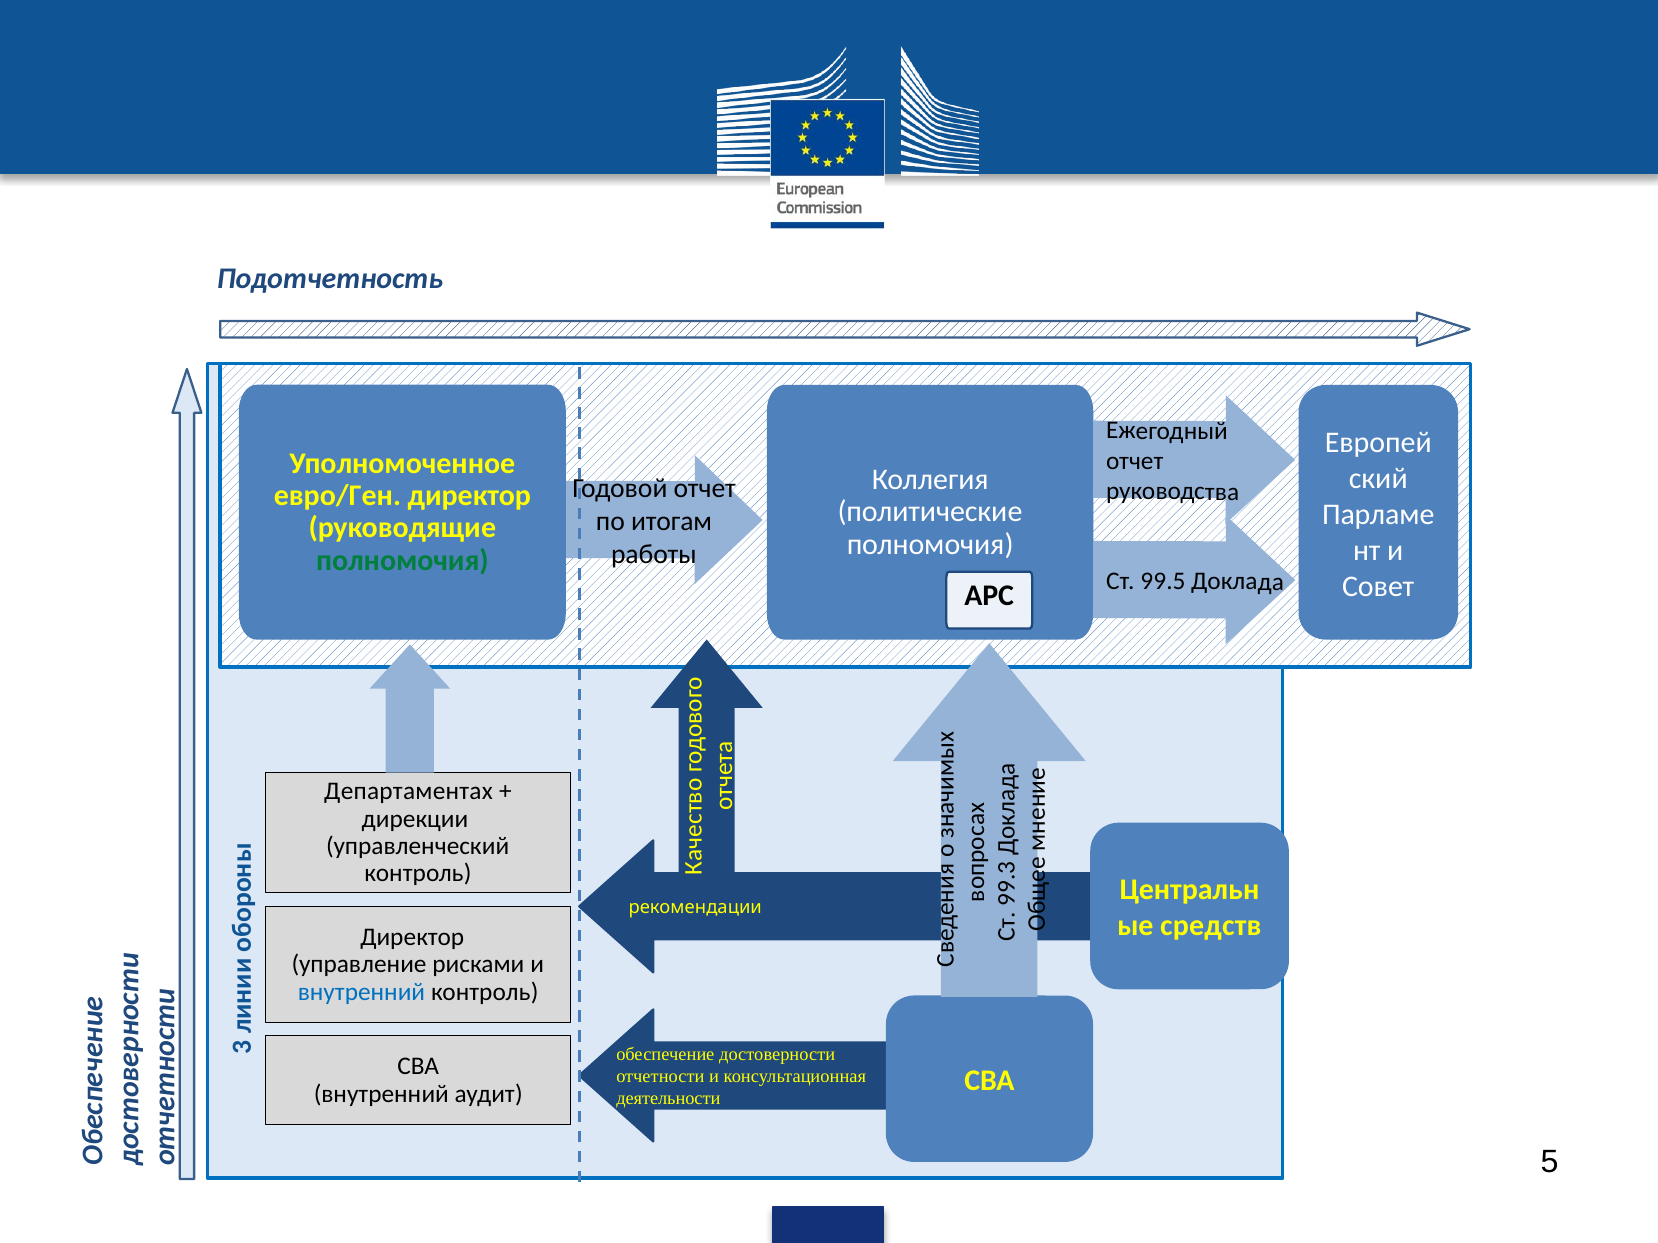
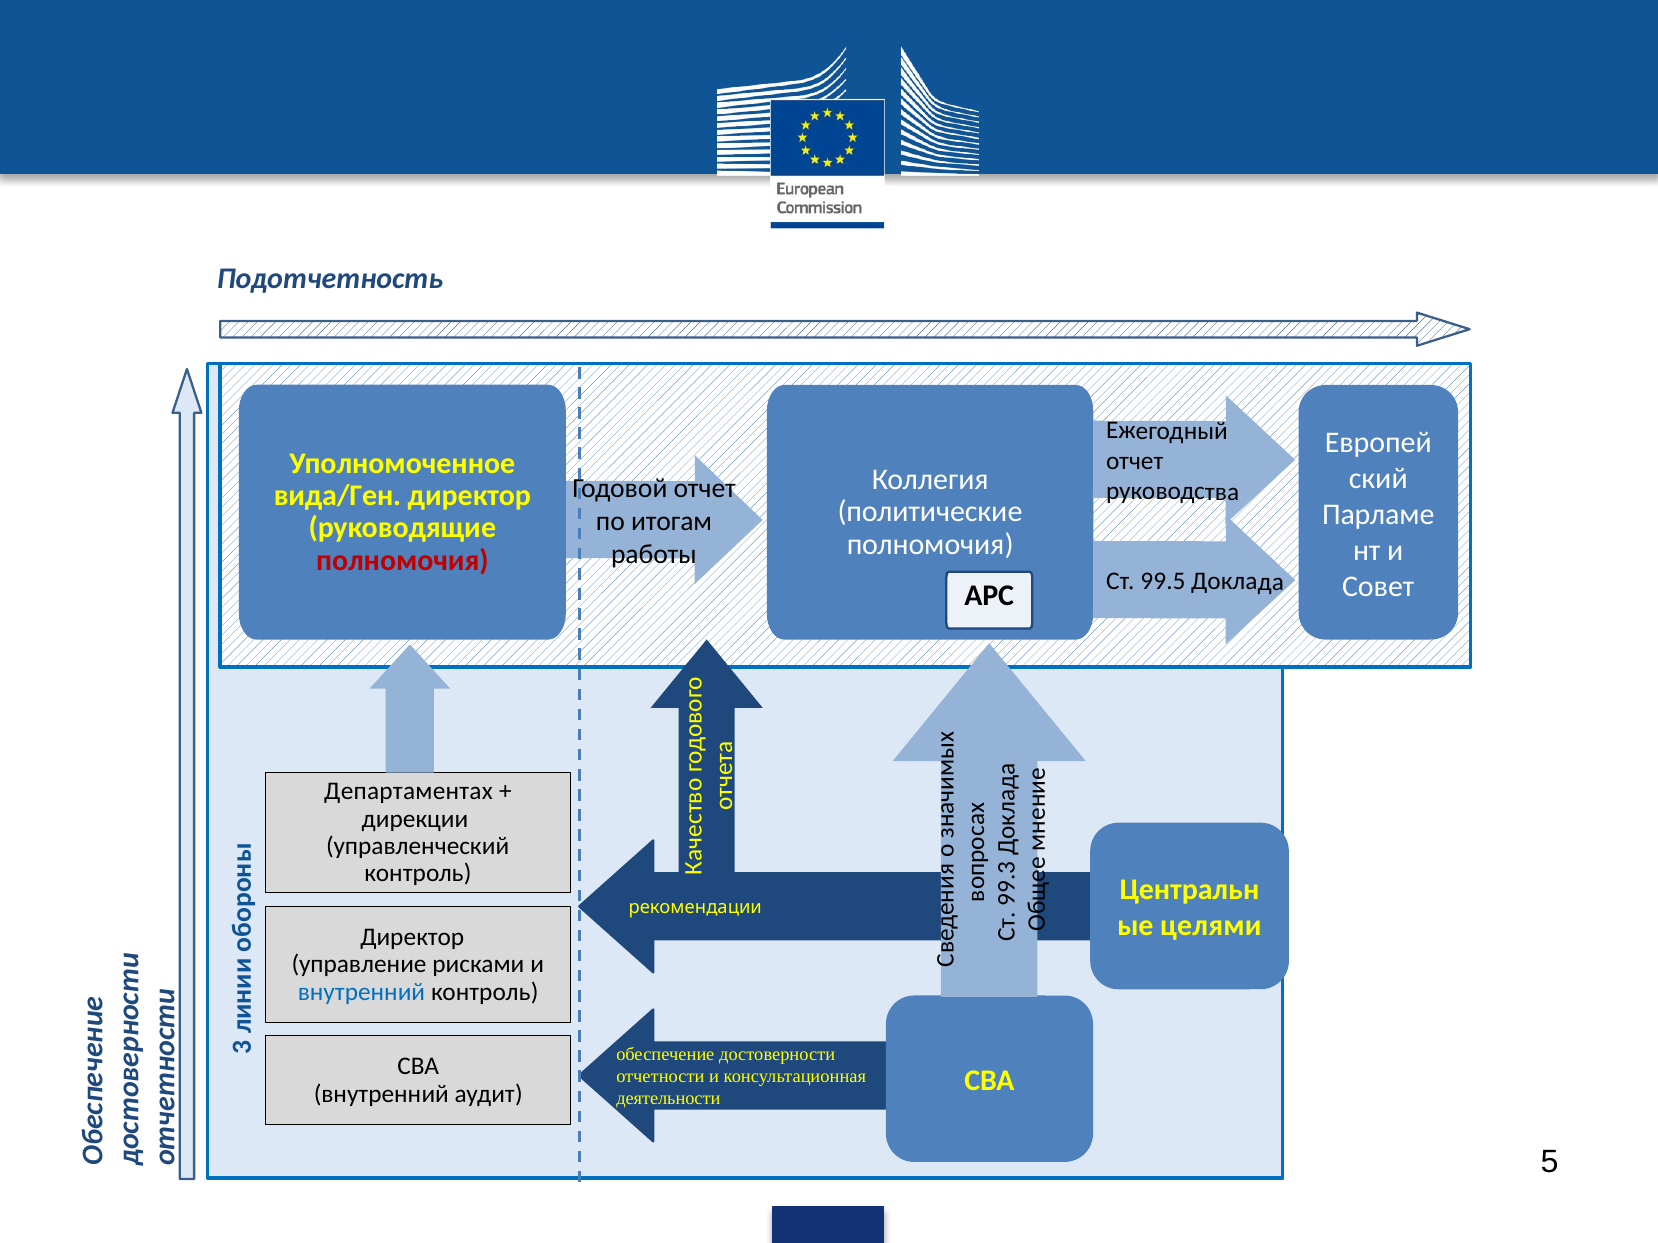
евро/Ген: евро/Ген -> вида/Ген
полномочия at (402, 561) colour: green -> red
средств: средств -> целями
